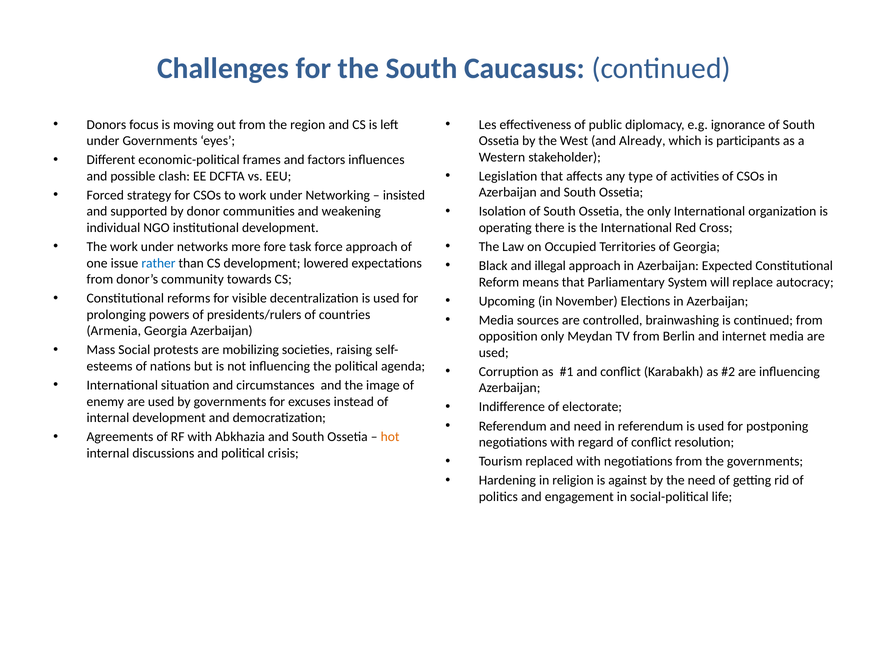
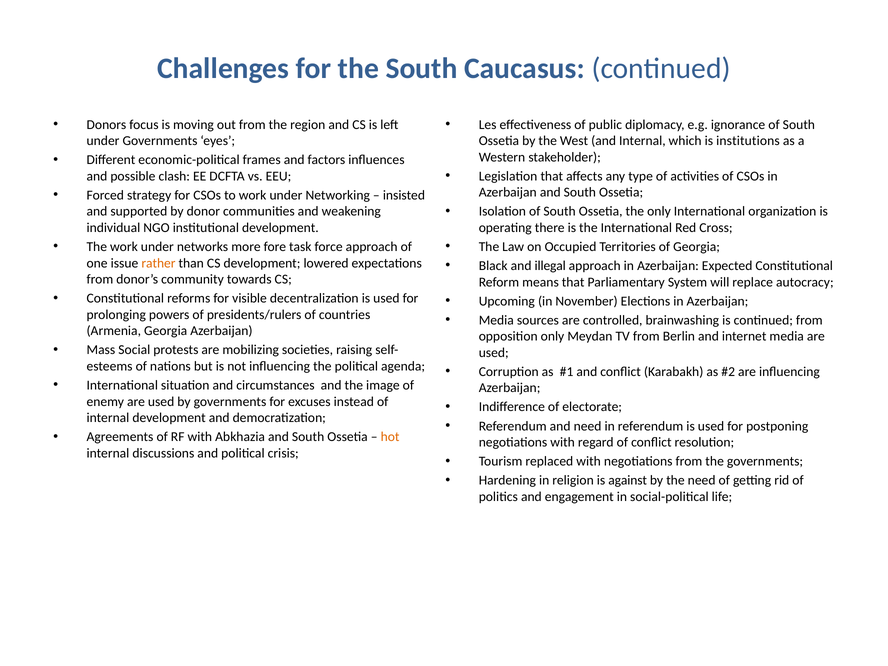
and Already: Already -> Internal
participants: participants -> institutions
rather colour: blue -> orange
